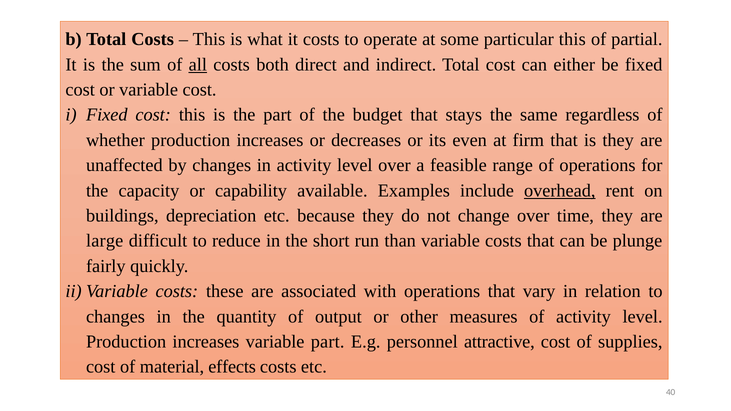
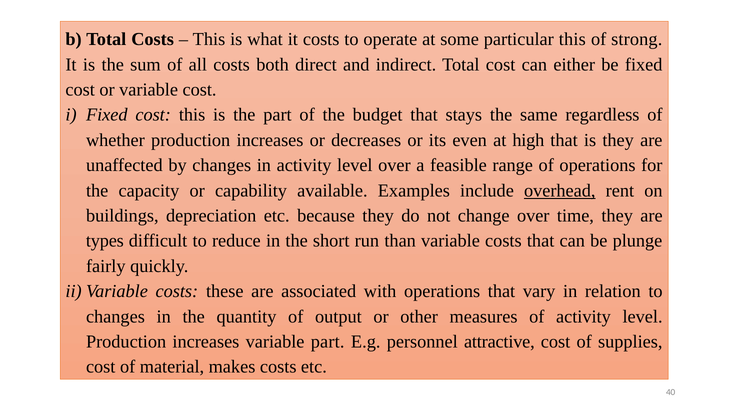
partial: partial -> strong
all underline: present -> none
firm: firm -> high
large: large -> types
effects: effects -> makes
